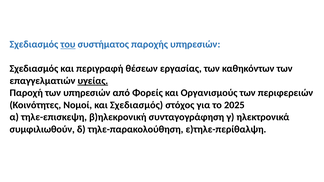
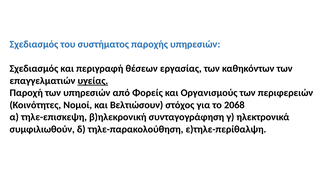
του underline: present -> none
και Σχεδιασμός: Σχεδιασμός -> Βελτιώσουν
2025: 2025 -> 2068
